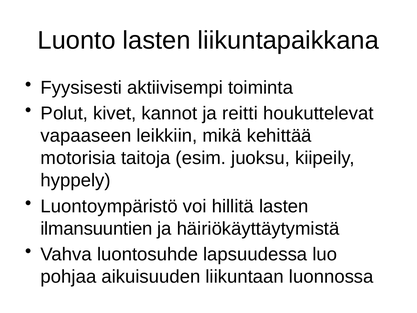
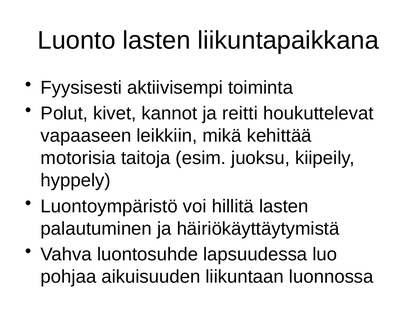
ilmansuuntien: ilmansuuntien -> palautuminen
